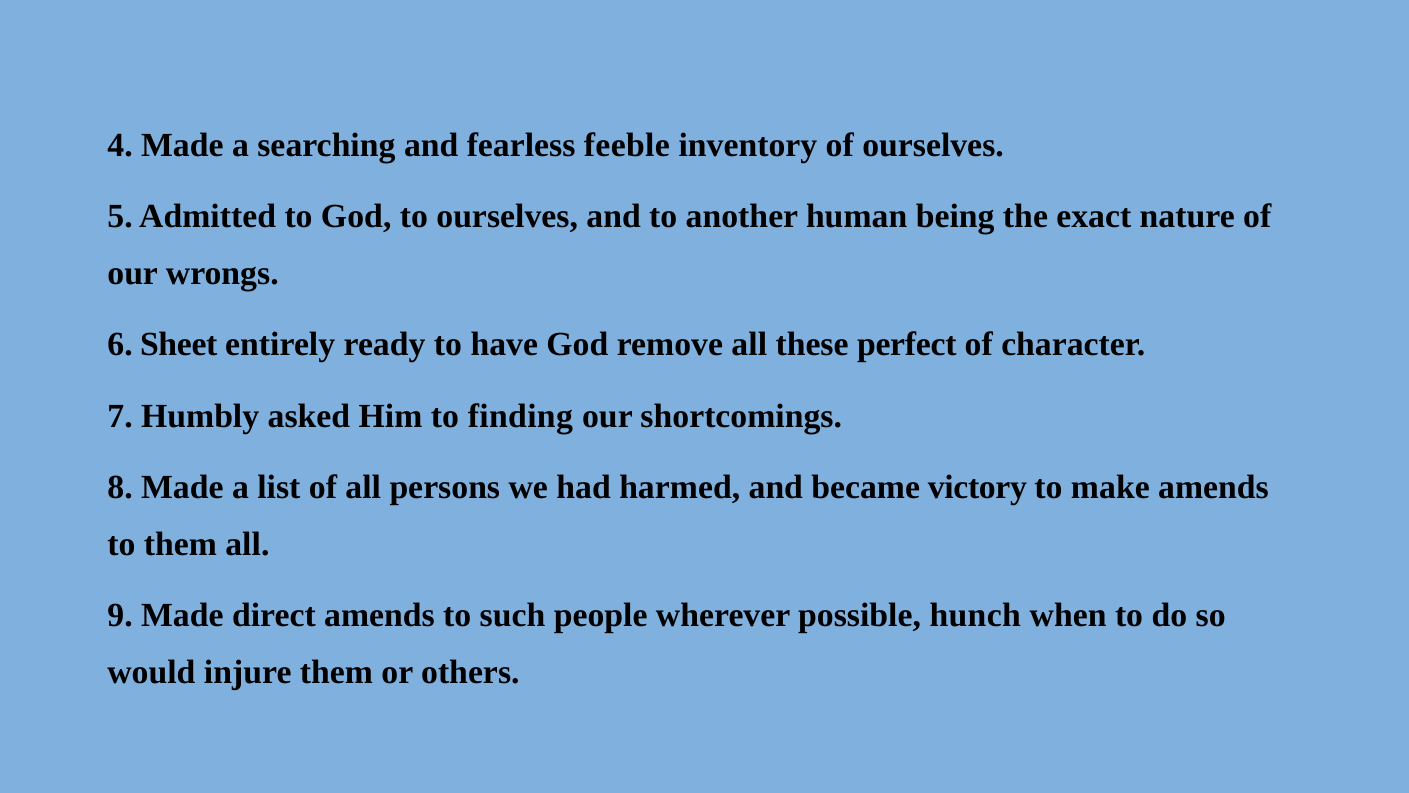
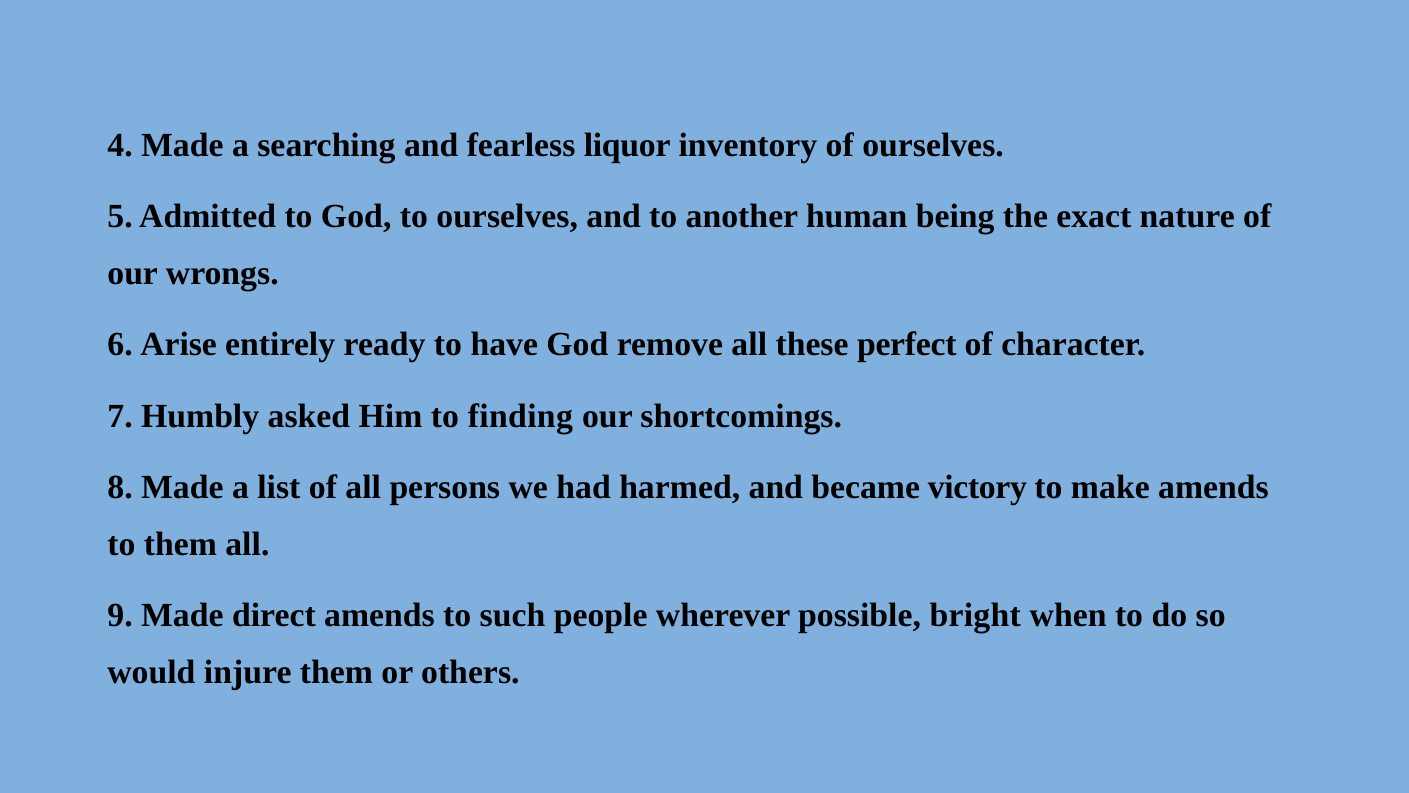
feeble: feeble -> liquor
Sheet: Sheet -> Arise
hunch: hunch -> bright
